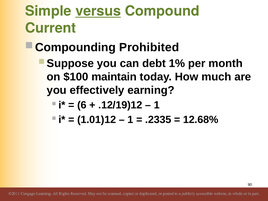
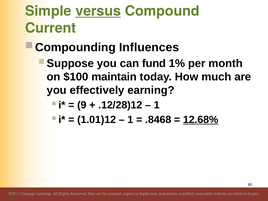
Prohibited: Prohibited -> Influences
debt: debt -> fund
6: 6 -> 9
.12/19)12: .12/19)12 -> .12/28)12
.2335: .2335 -> .8468
12.68% underline: none -> present
